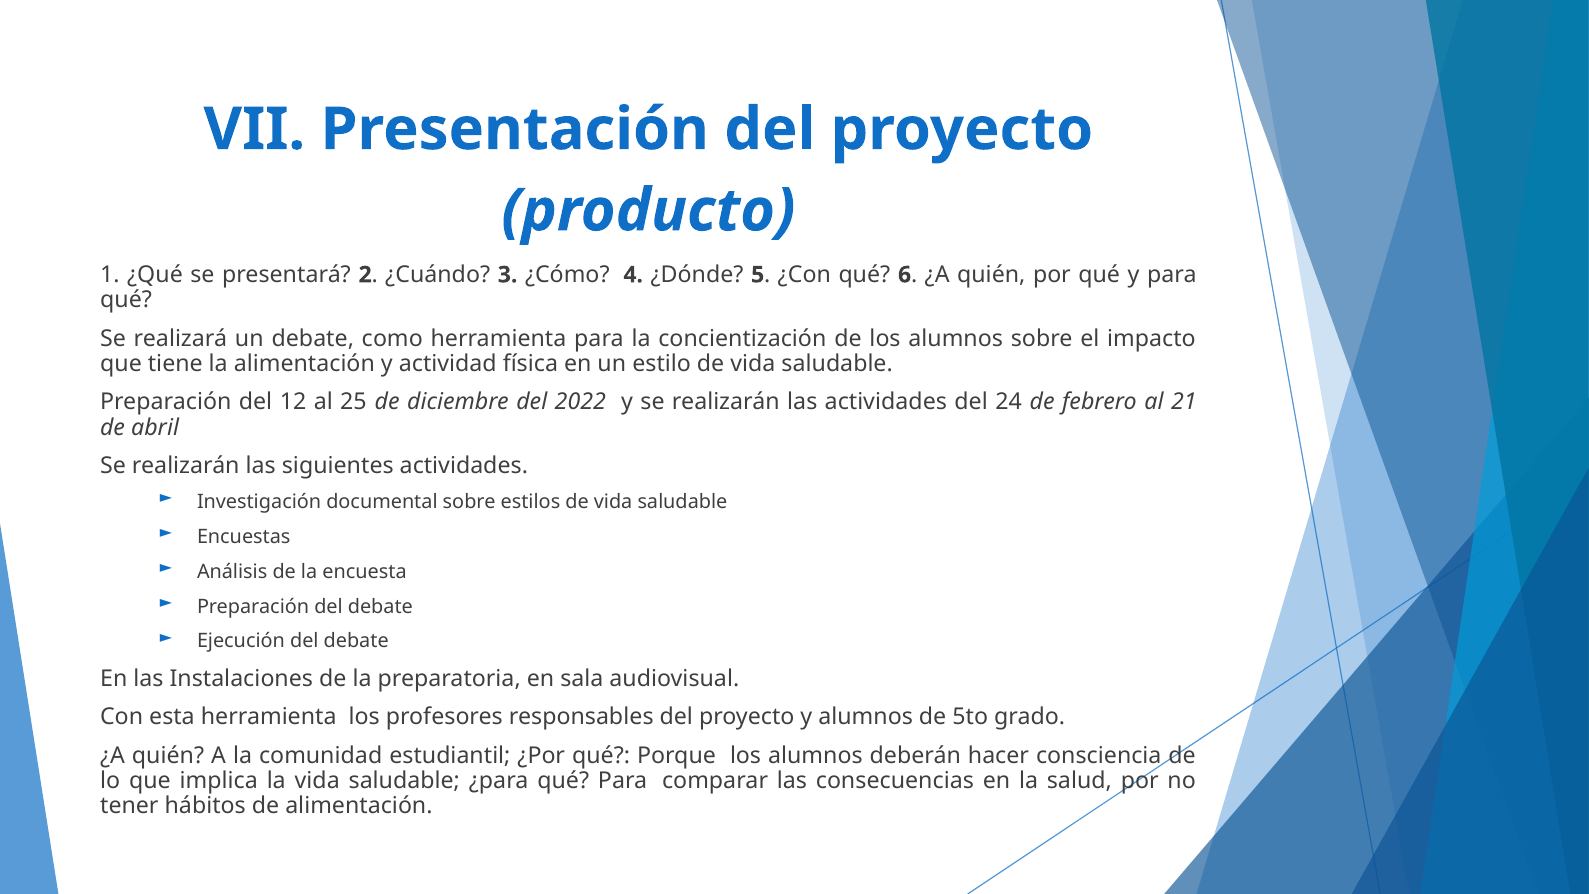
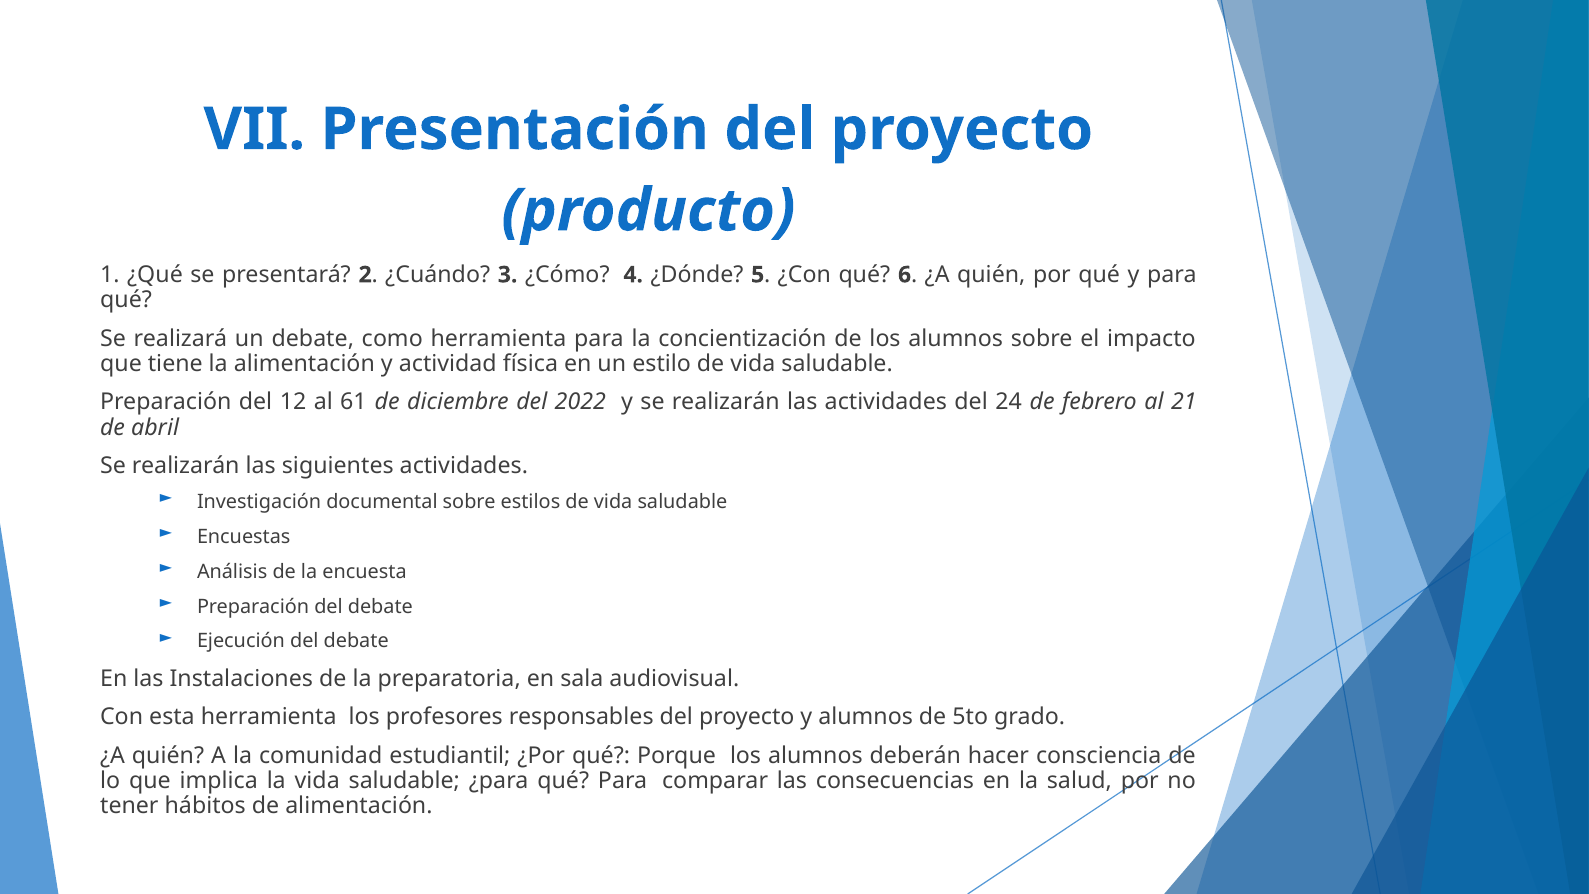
25: 25 -> 61
